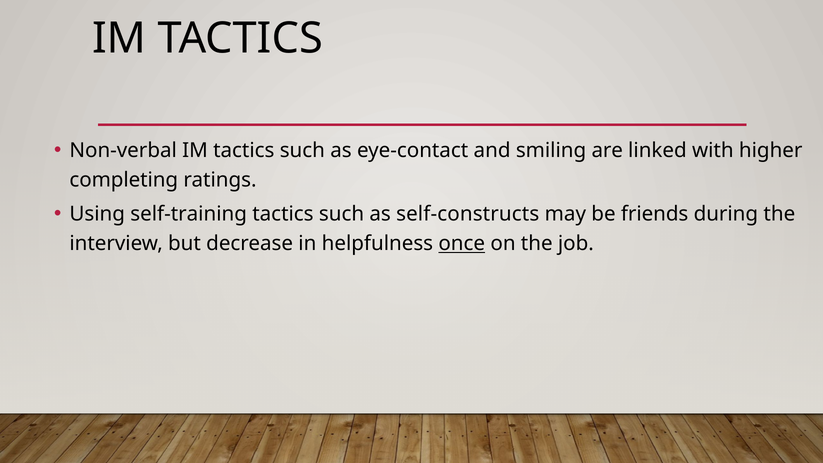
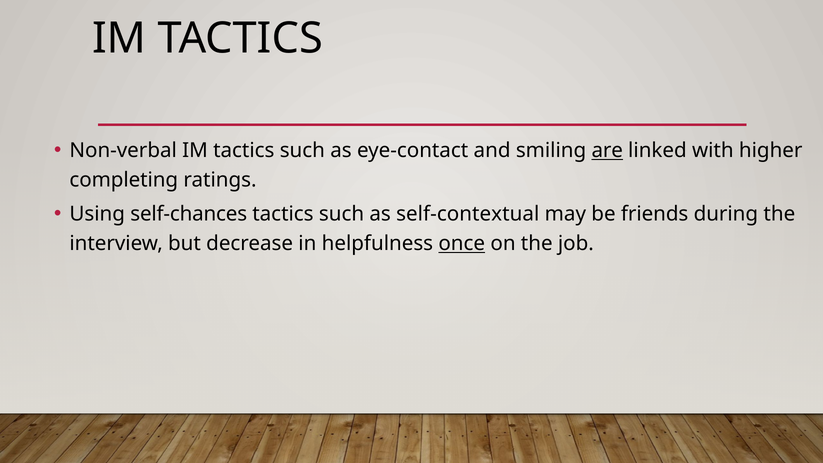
are underline: none -> present
self-training: self-training -> self-chances
self-constructs: self-constructs -> self-contextual
